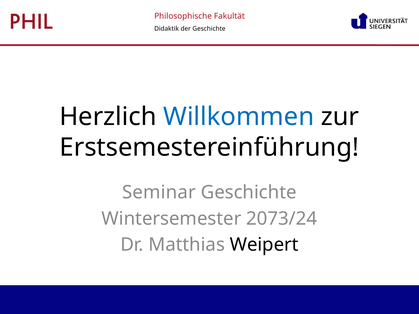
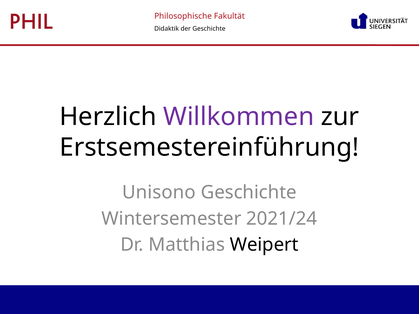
Willkommen colour: blue -> purple
Seminar: Seminar -> Unisono
2073/24: 2073/24 -> 2021/24
